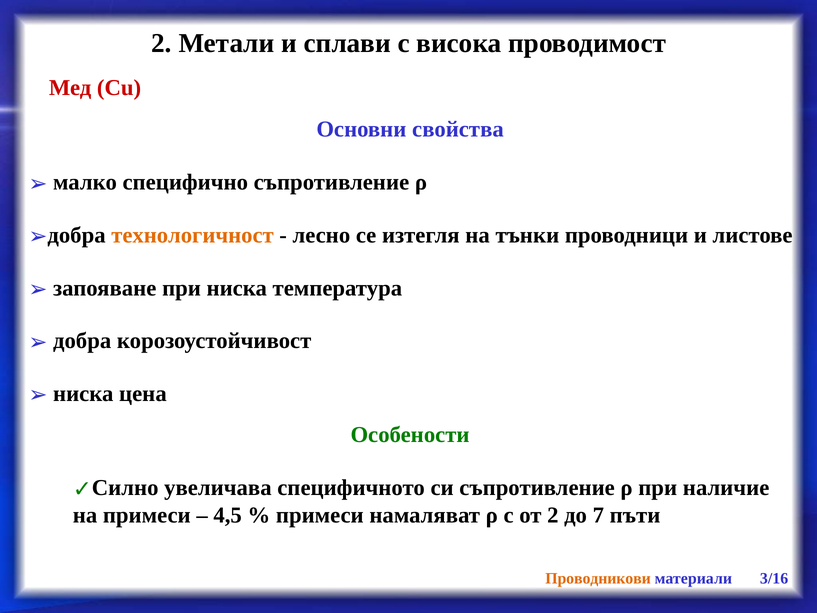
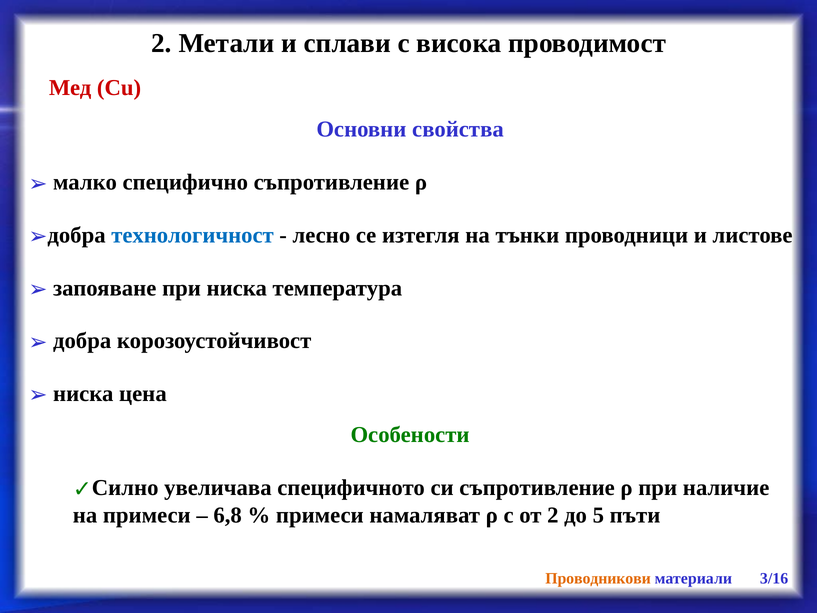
технологичност colour: orange -> blue
4,5: 4,5 -> 6,8
7: 7 -> 5
